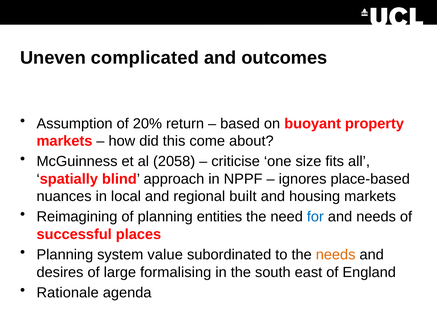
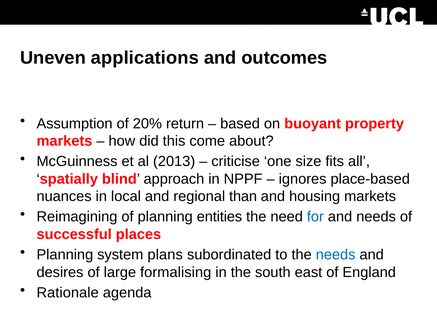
complicated: complicated -> applications
2058: 2058 -> 2013
built: built -> than
value: value -> plans
needs at (336, 255) colour: orange -> blue
